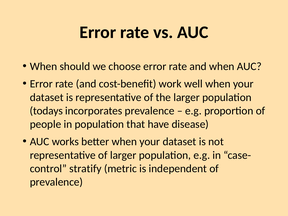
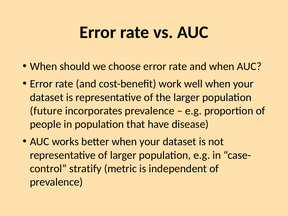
todays: todays -> future
